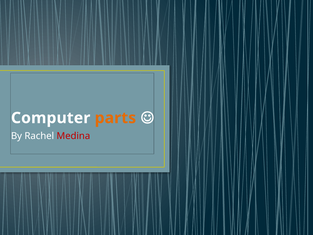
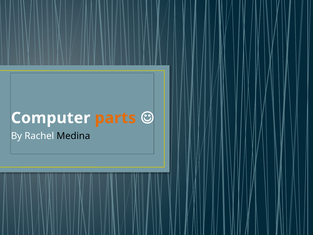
Medina colour: red -> black
